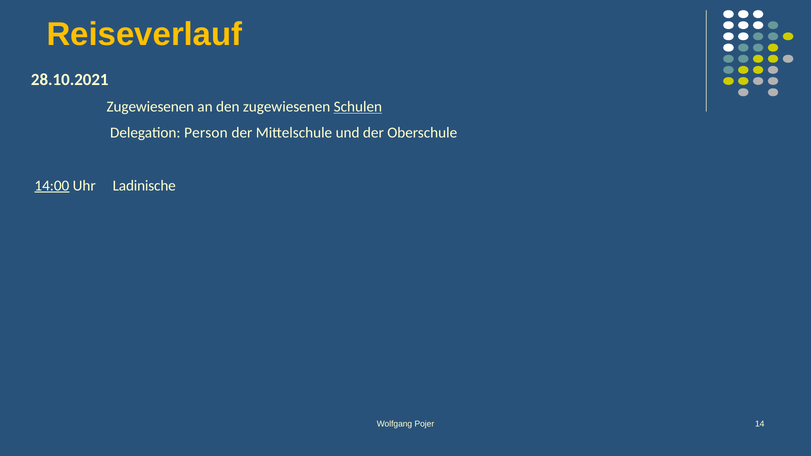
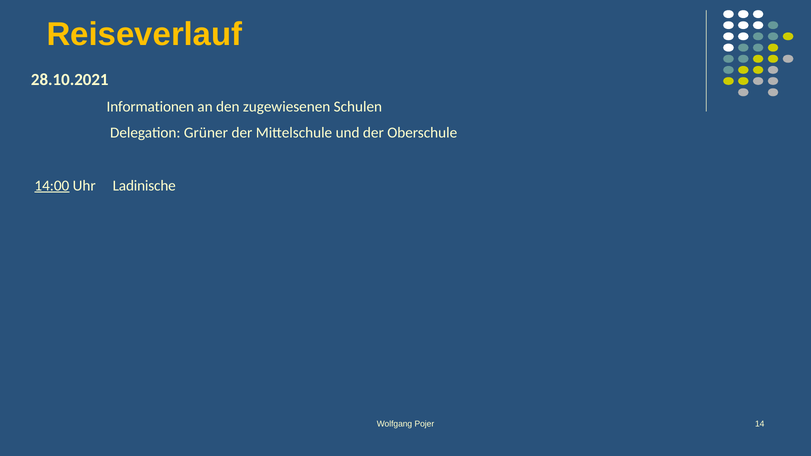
Zugewiesenen at (150, 107): Zugewiesenen -> Informationen
Schulen underline: present -> none
Person: Person -> Grüner
